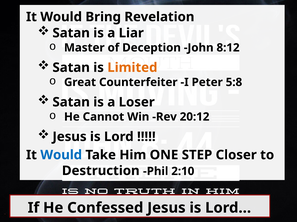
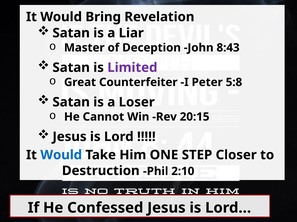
8:12: 8:12 -> 8:43
Limited colour: orange -> purple
20:12: 20:12 -> 20:15
